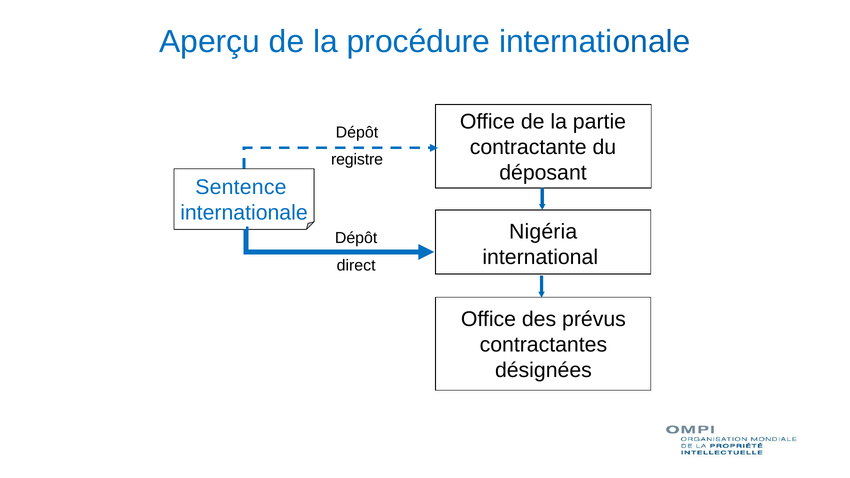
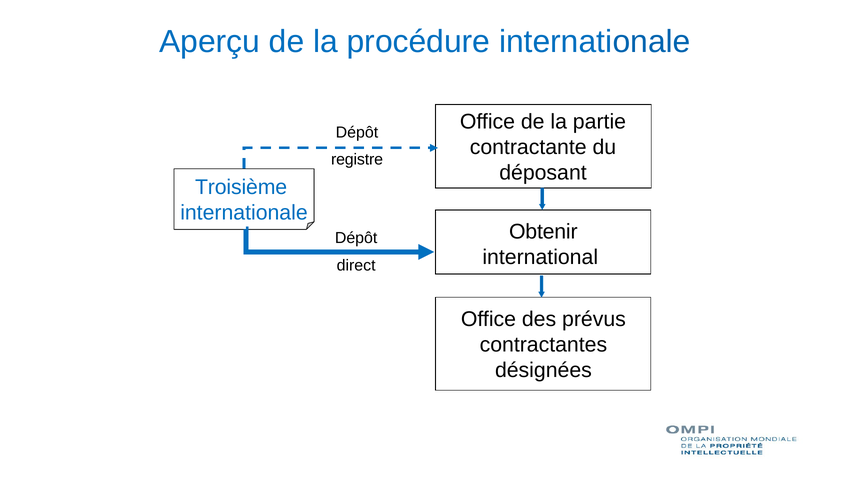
Sentence: Sentence -> Troisième
Nigéria: Nigéria -> Obtenir
